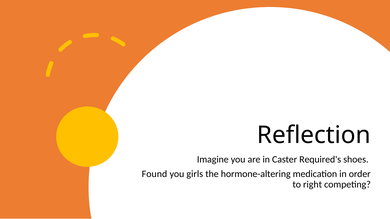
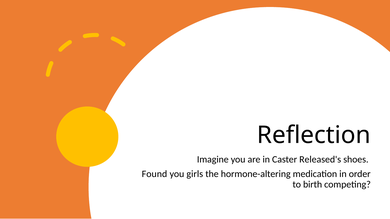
Required's: Required's -> Released's
right: right -> birth
